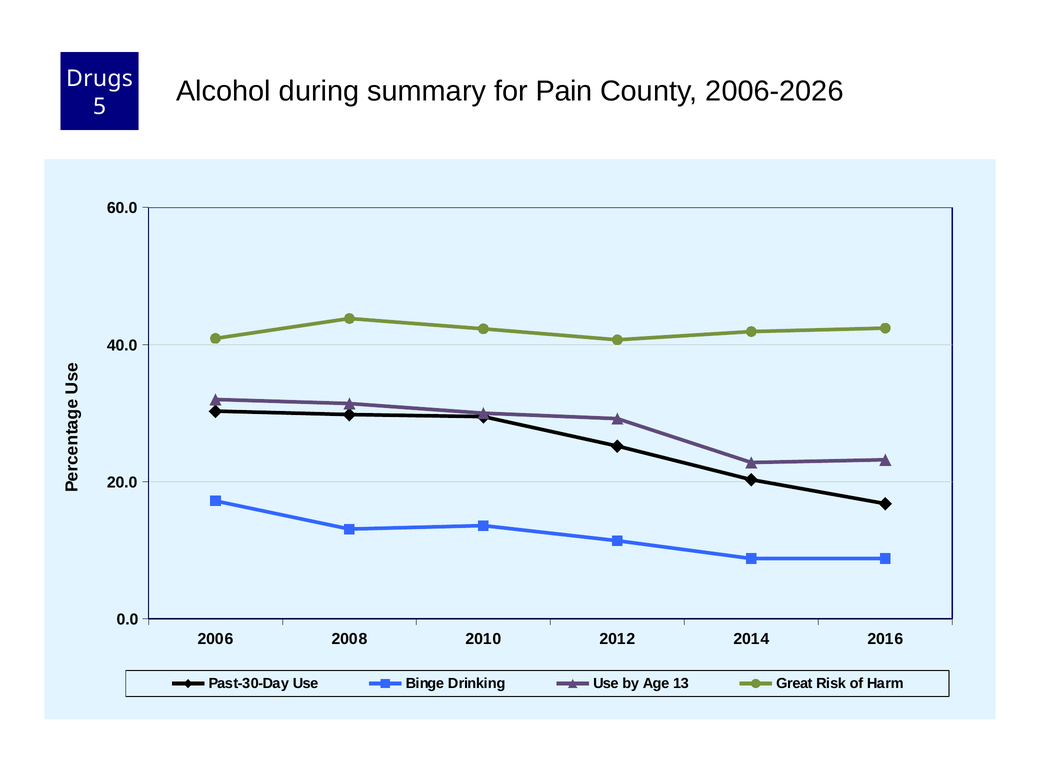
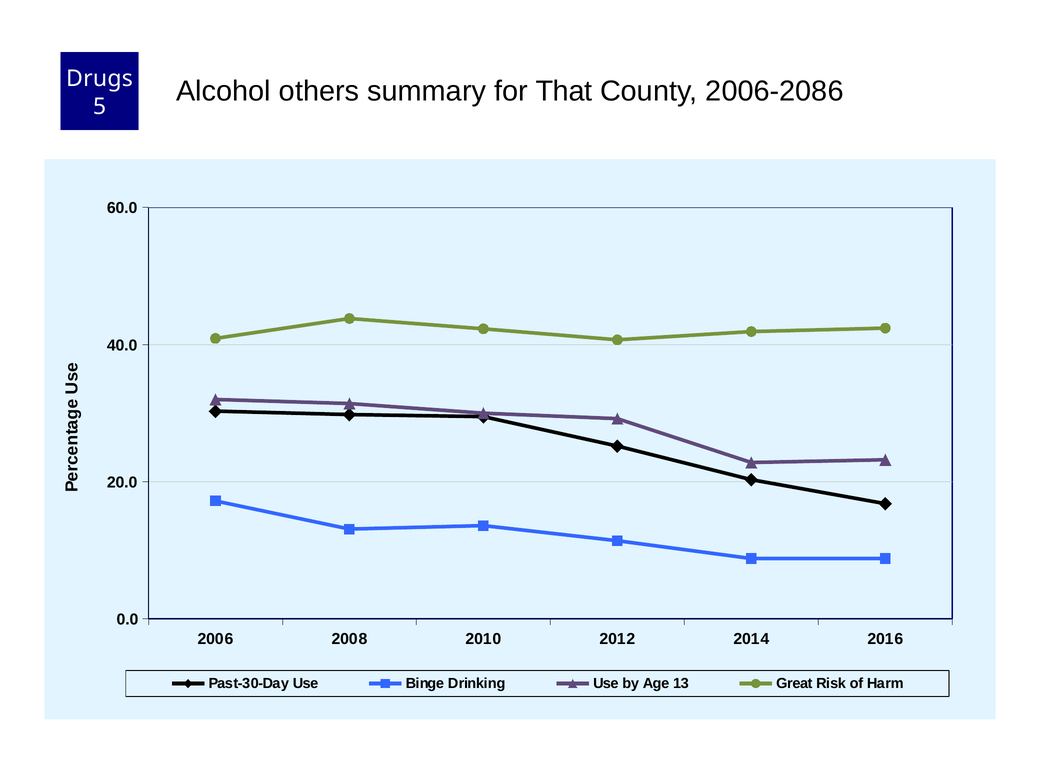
during: during -> others
Pain: Pain -> That
2006-2026: 2006-2026 -> 2006-2086
